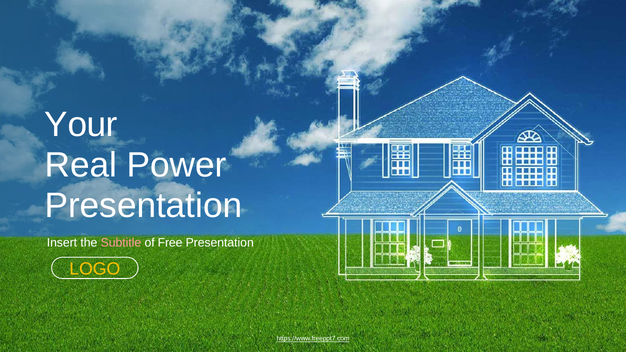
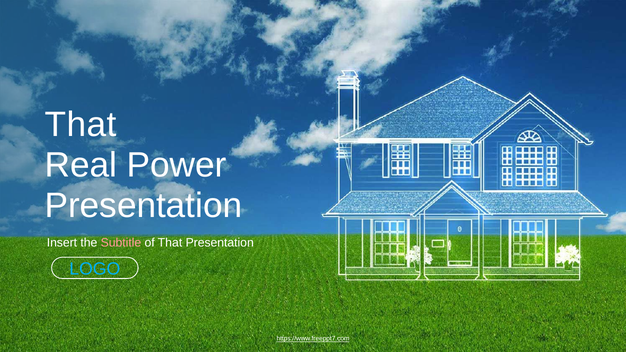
Your at (81, 125): Your -> That
of Free: Free -> That
LOGO colour: yellow -> light blue
